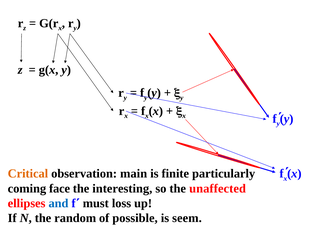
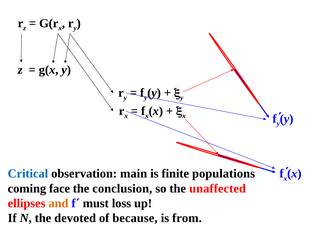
Critical colour: orange -> blue
particularly: particularly -> populations
interesting: interesting -> conclusion
and colour: blue -> orange
random: random -> devoted
possible: possible -> because
seem: seem -> from
